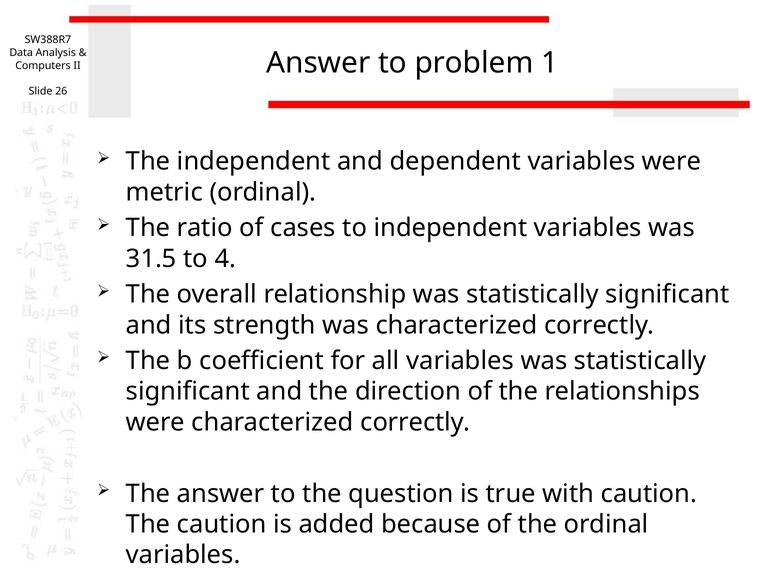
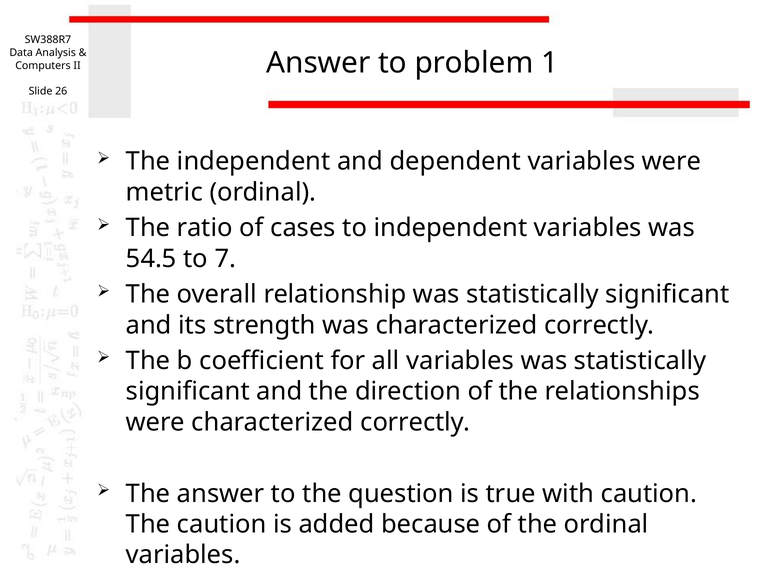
31.5: 31.5 -> 54.5
4: 4 -> 7
